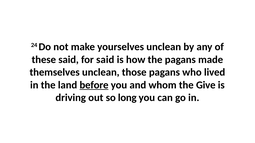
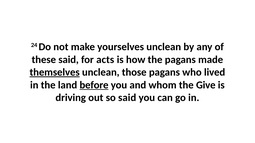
for said: said -> acts
themselves underline: none -> present
so long: long -> said
